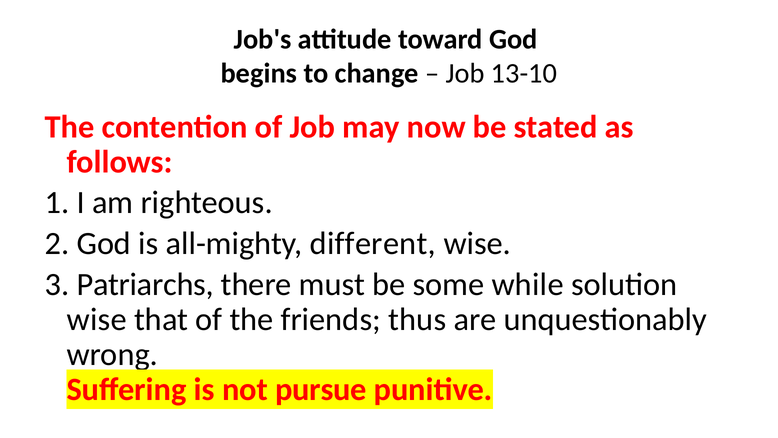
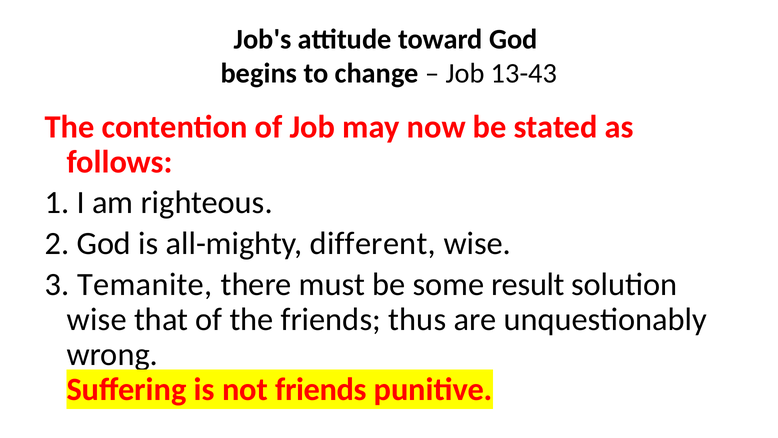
13-10: 13-10 -> 13-43
Patriarchs: Patriarchs -> Temanite
while: while -> result
not pursue: pursue -> friends
